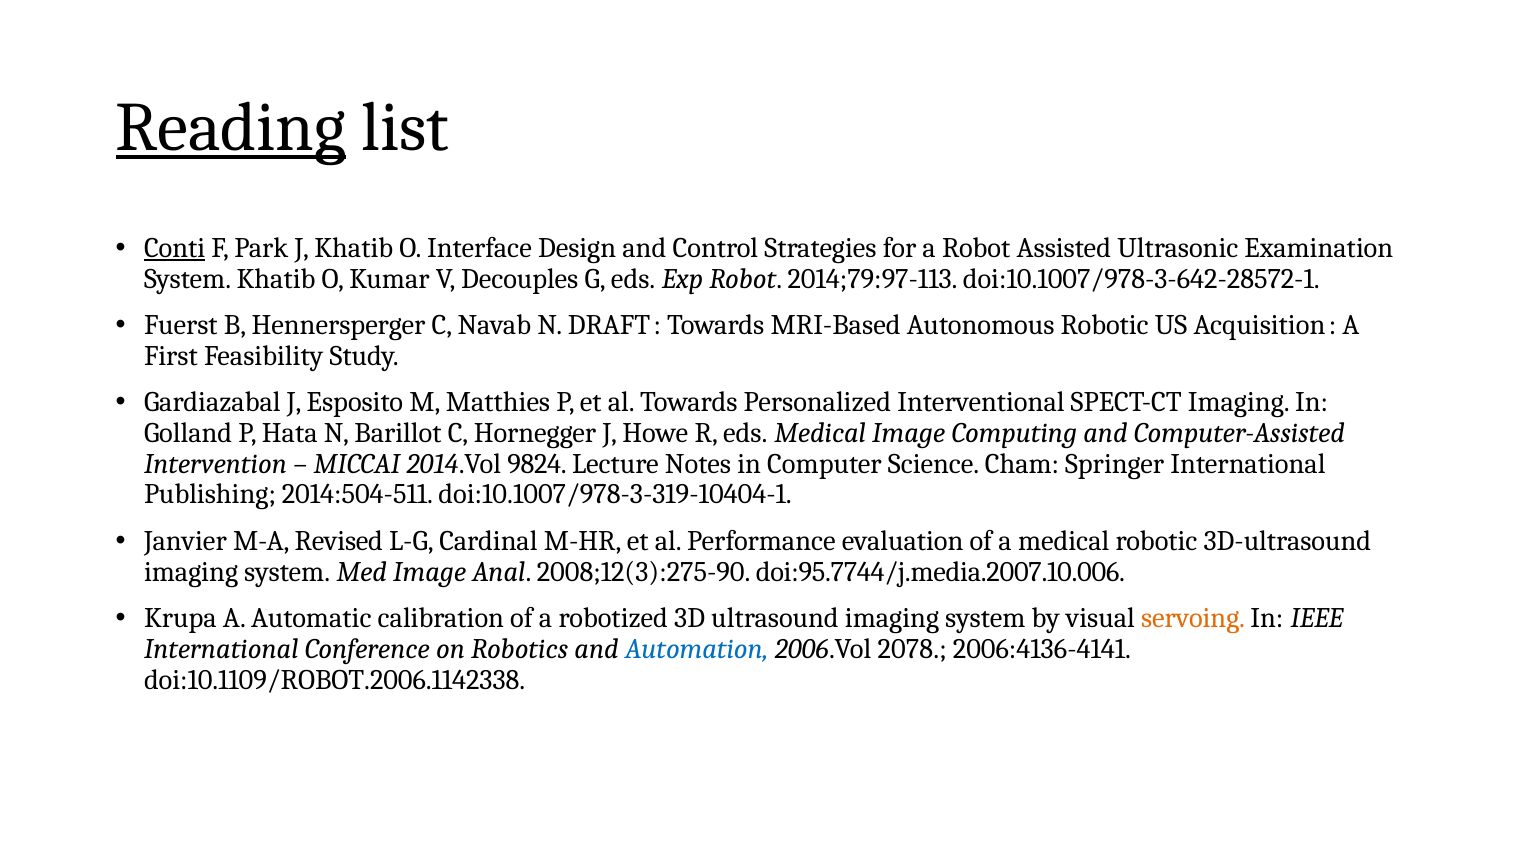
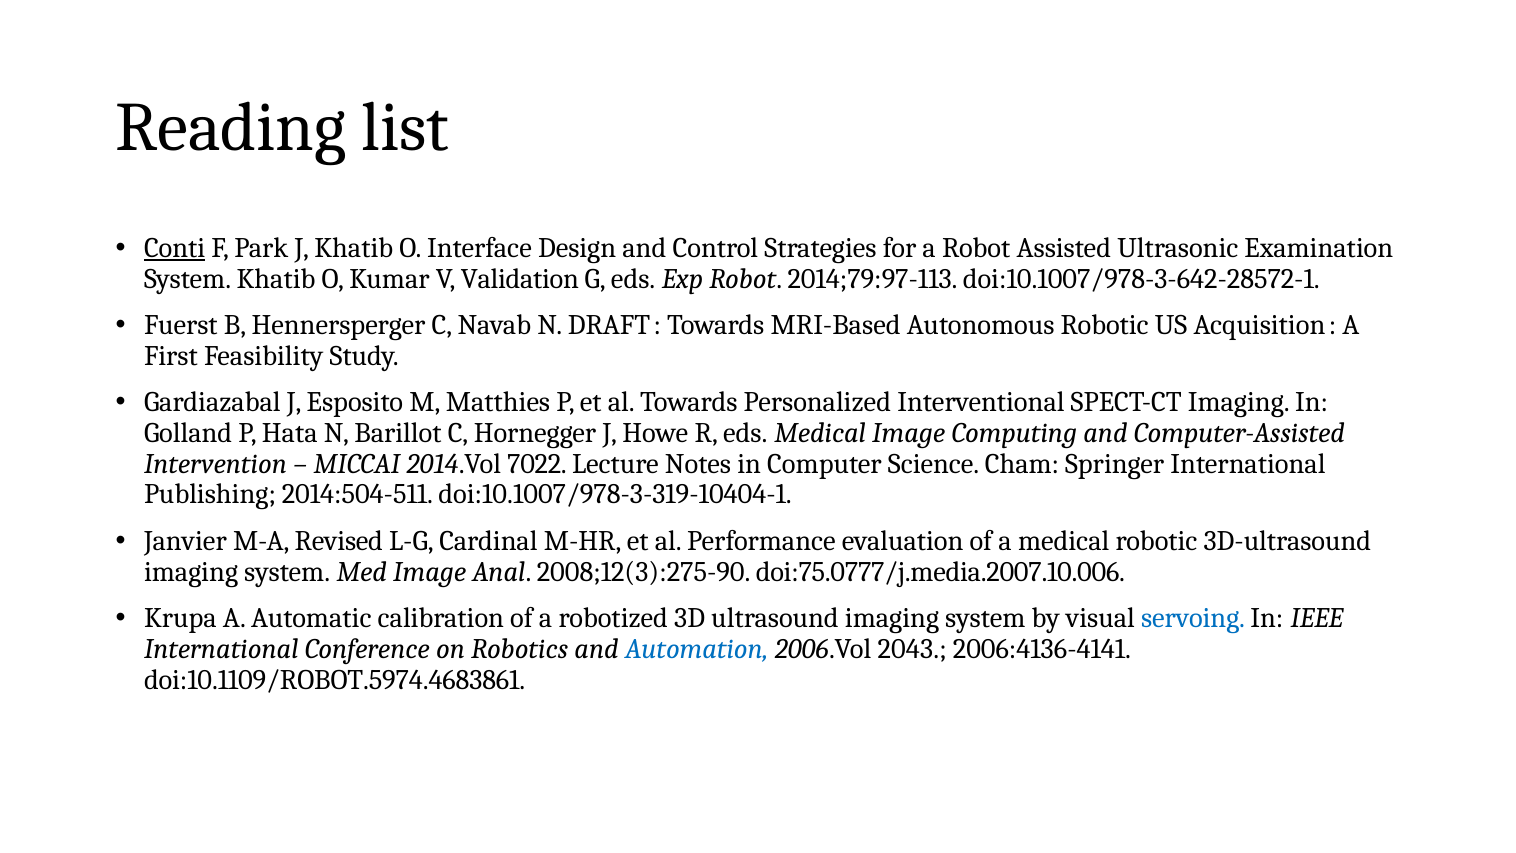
Reading underline: present -> none
Decouples: Decouples -> Validation
9824: 9824 -> 7022
doi:95.7744/j.media.2007.10.006: doi:95.7744/j.media.2007.10.006 -> doi:75.0777/j.media.2007.10.006
servoing colour: orange -> blue
2078: 2078 -> 2043
doi:10.1109/ROBOT.2006.1142338: doi:10.1109/ROBOT.2006.1142338 -> doi:10.1109/ROBOT.5974.4683861
